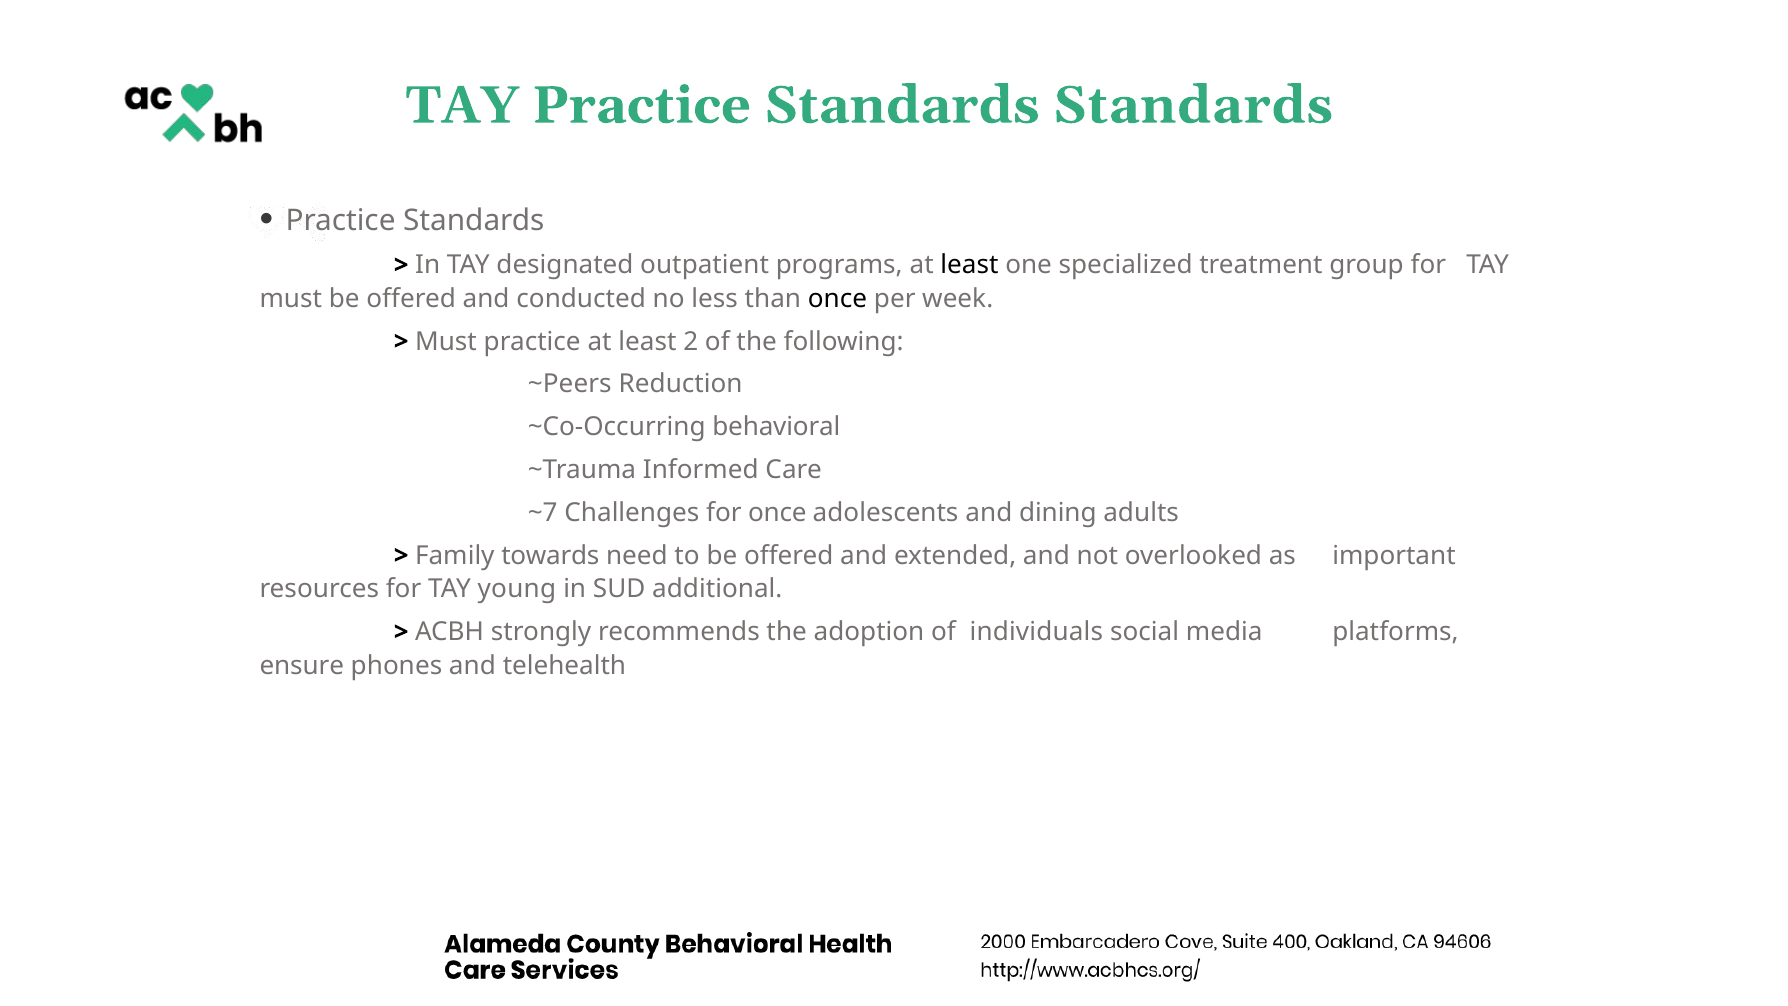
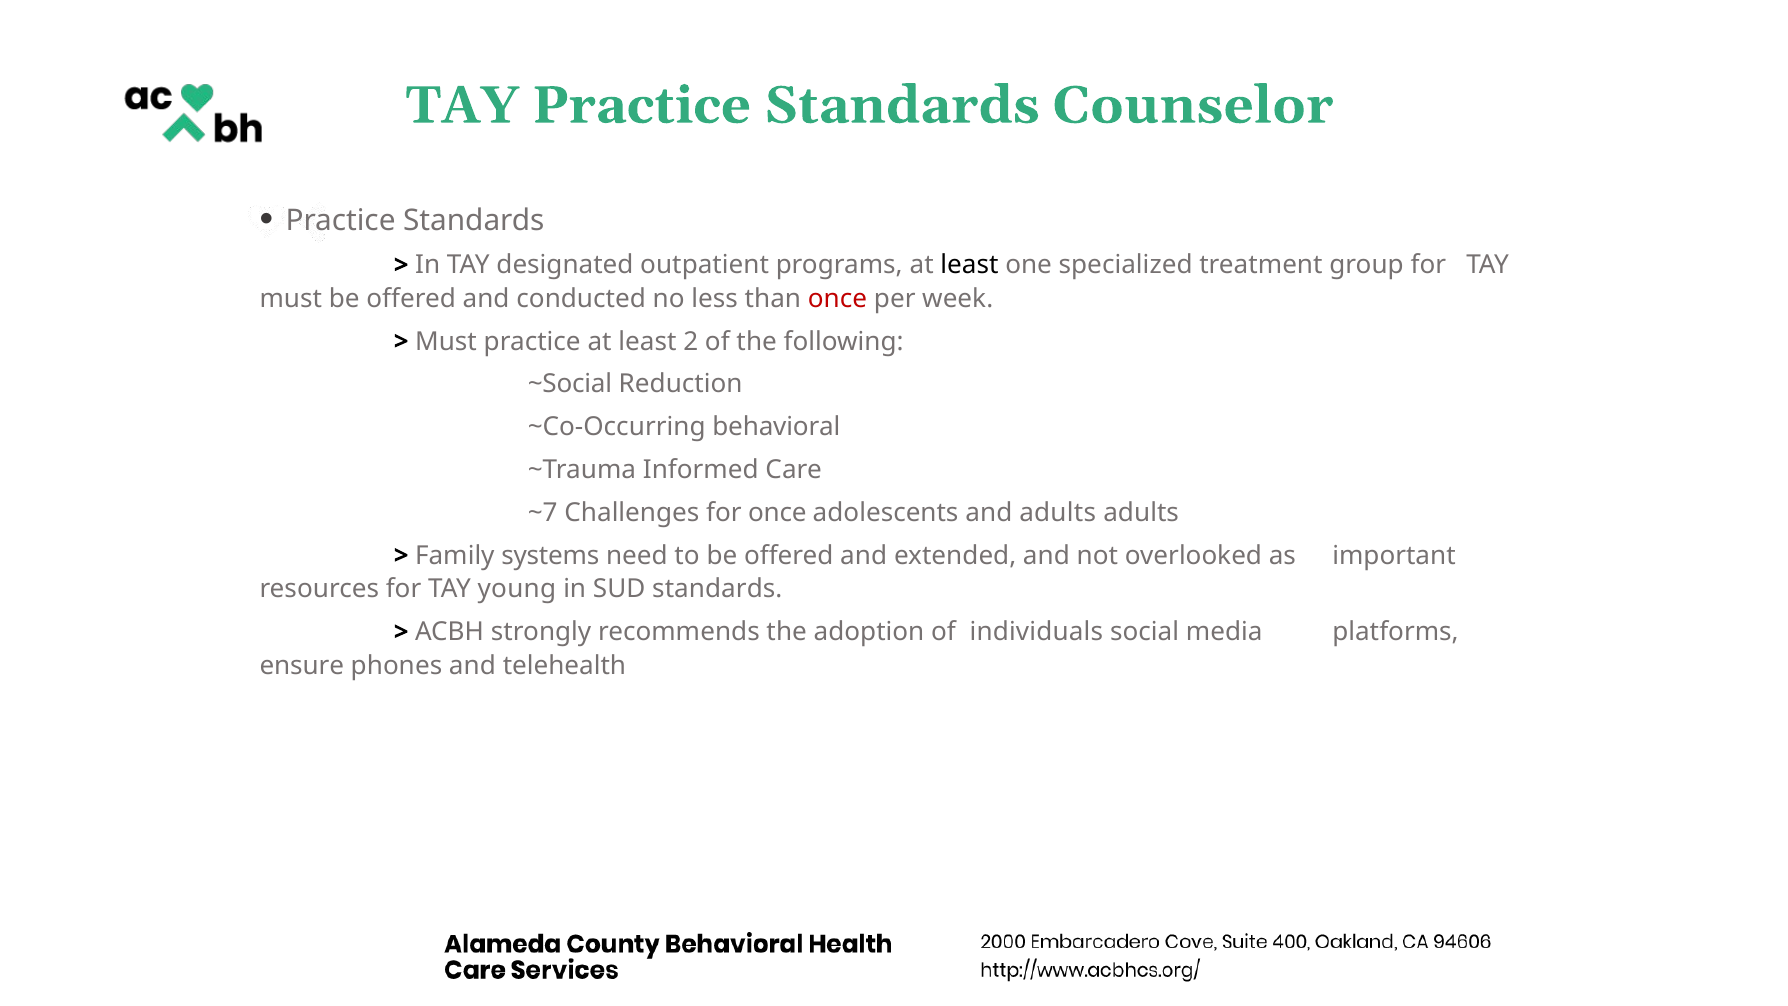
Standards Standards: Standards -> Counselor
once at (837, 299) colour: black -> red
~Peers: ~Peers -> ~Social
and dining: dining -> adults
towards: towards -> systems
SUD additional: additional -> standards
